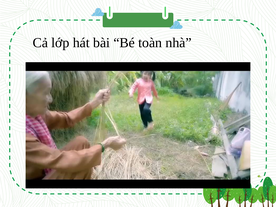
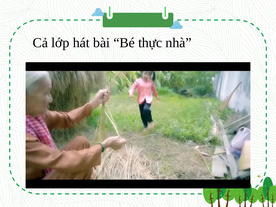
toàn: toàn -> thực
